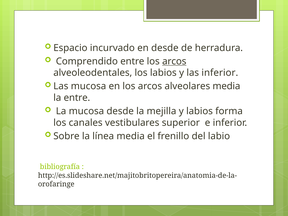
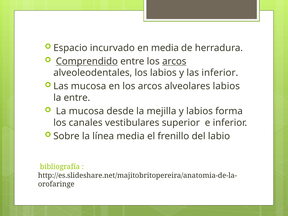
en desde: desde -> media
Comprendido underline: none -> present
alveolares media: media -> labios
